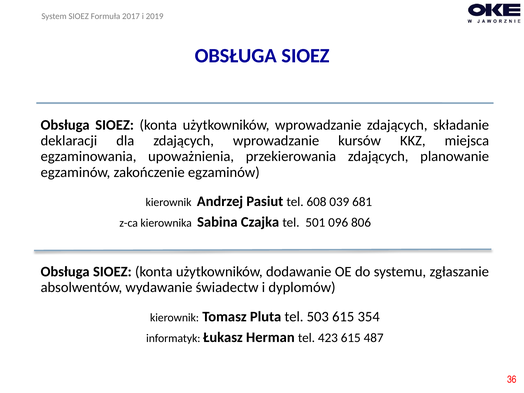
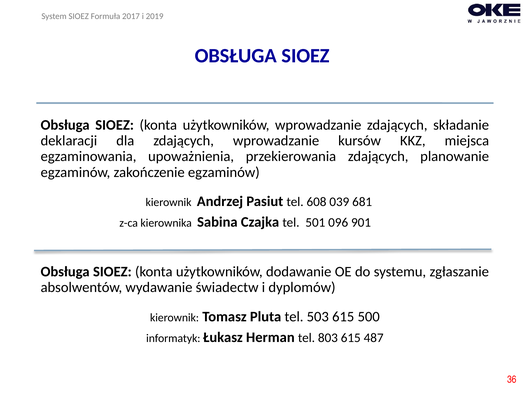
806: 806 -> 901
354: 354 -> 500
423: 423 -> 803
